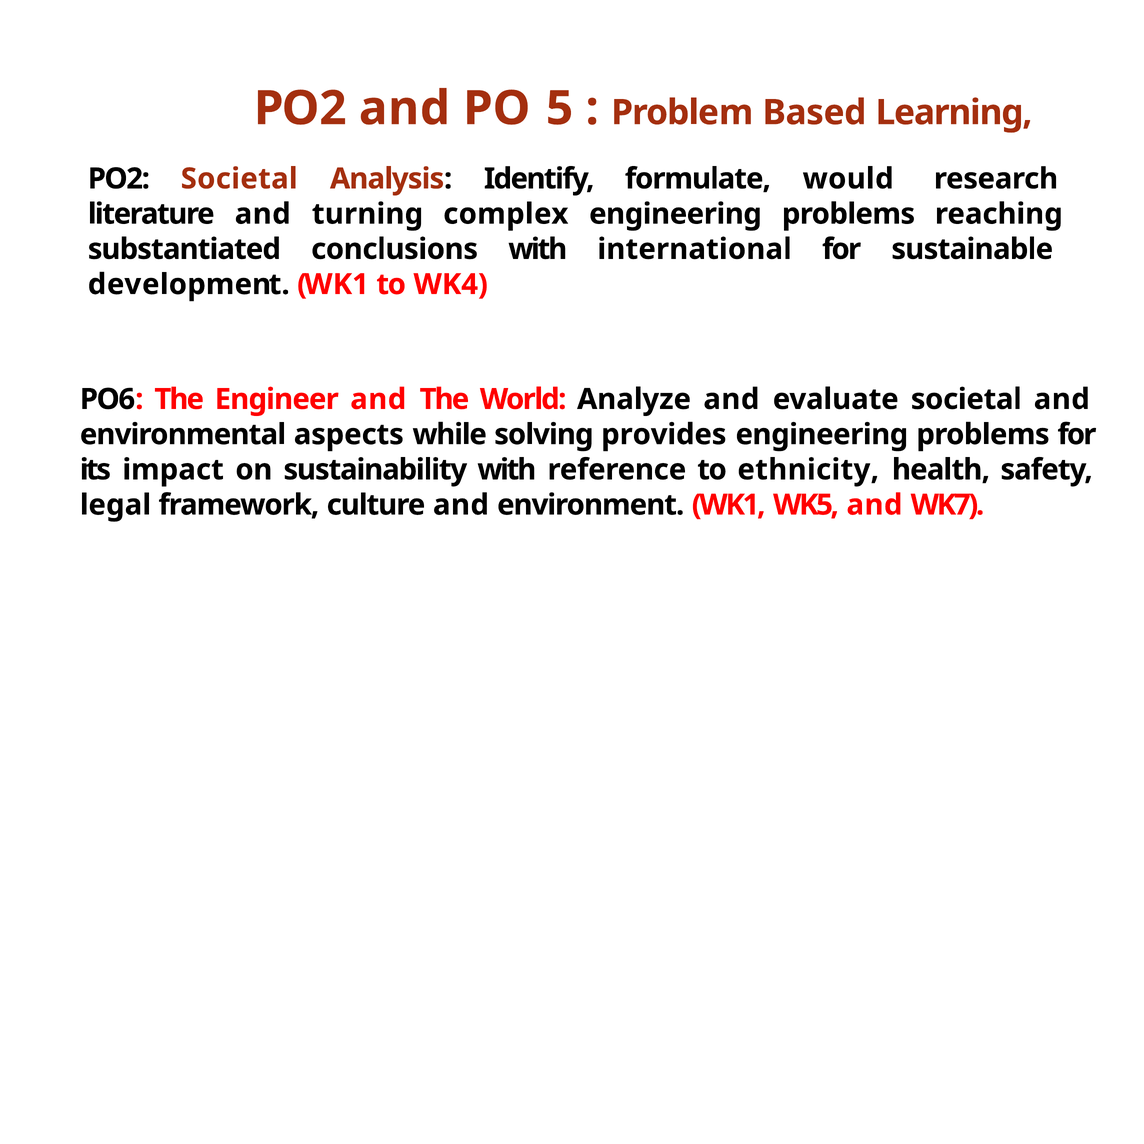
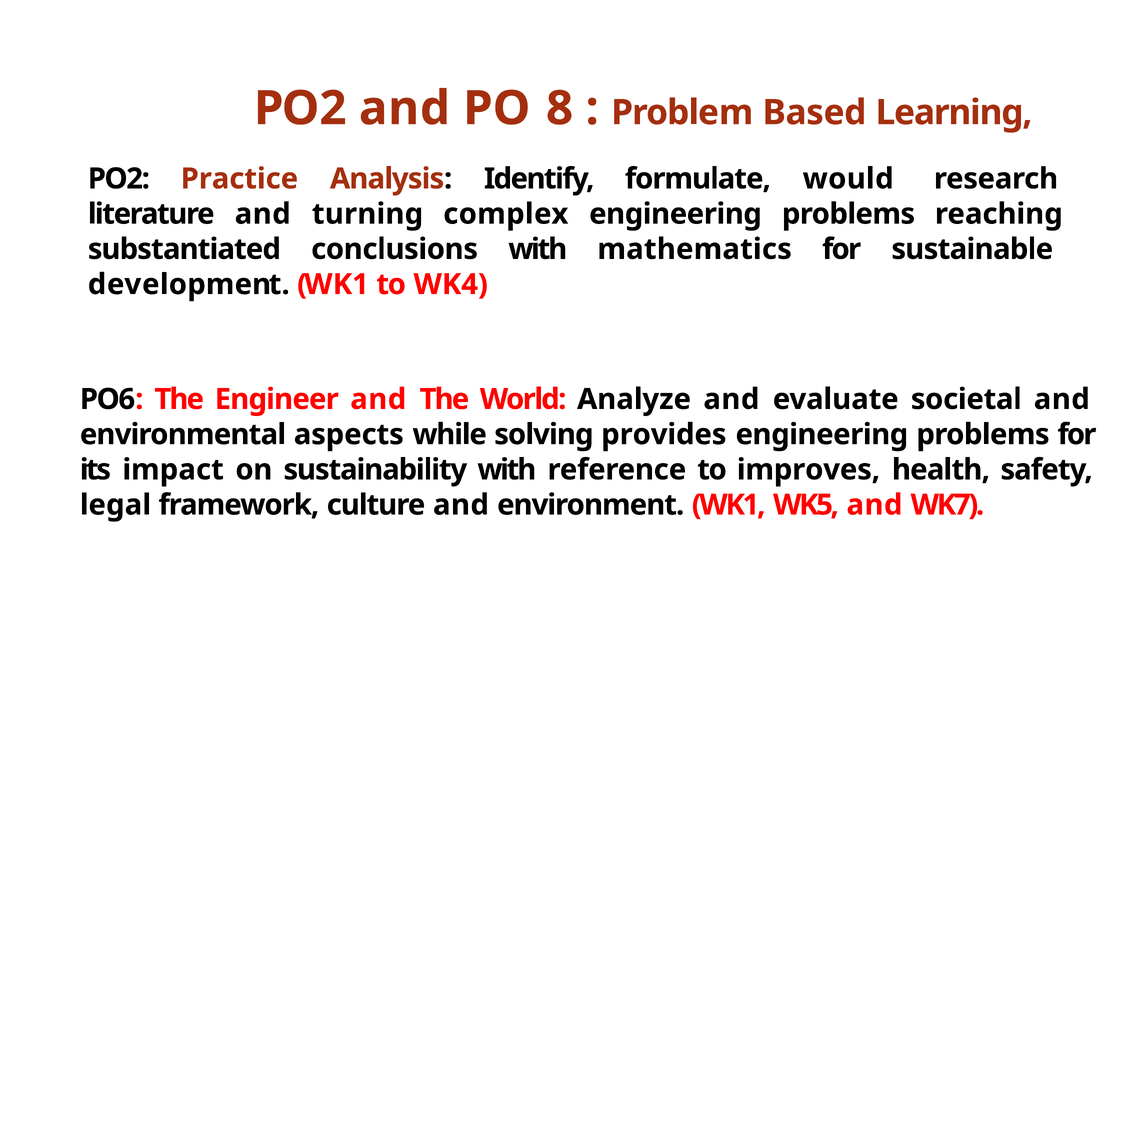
5: 5 -> 8
PO2 Societal: Societal -> Practice
international: international -> mathematics
ethnicity: ethnicity -> improves
